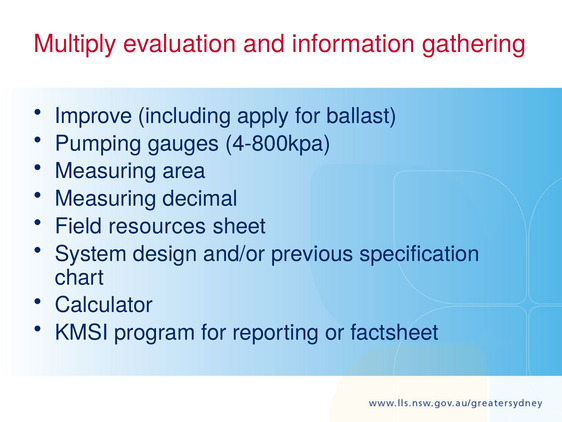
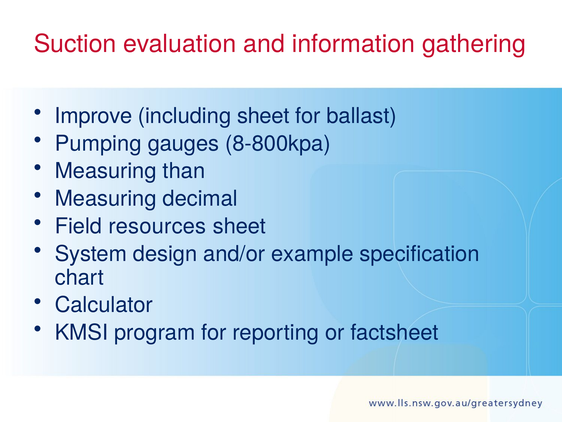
Multiply: Multiply -> Suction
including apply: apply -> sheet
4-800kpa: 4-800kpa -> 8-800kpa
area: area -> than
previous: previous -> example
